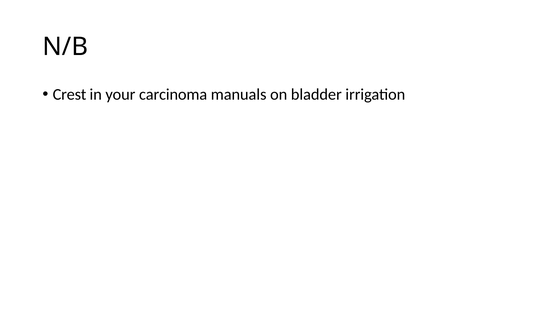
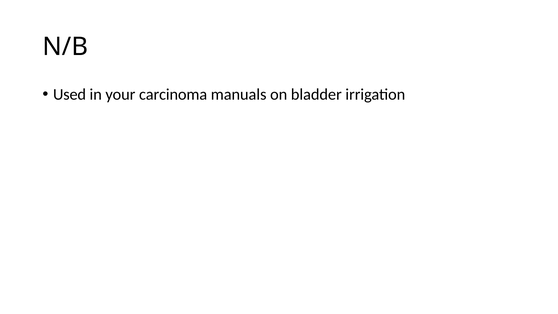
Crest: Crest -> Used
